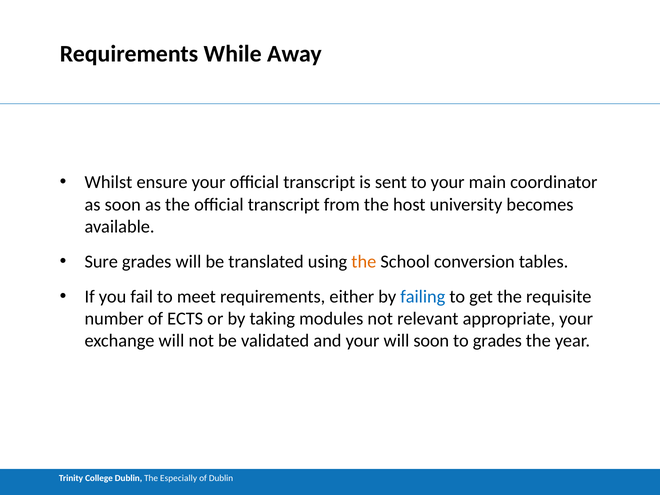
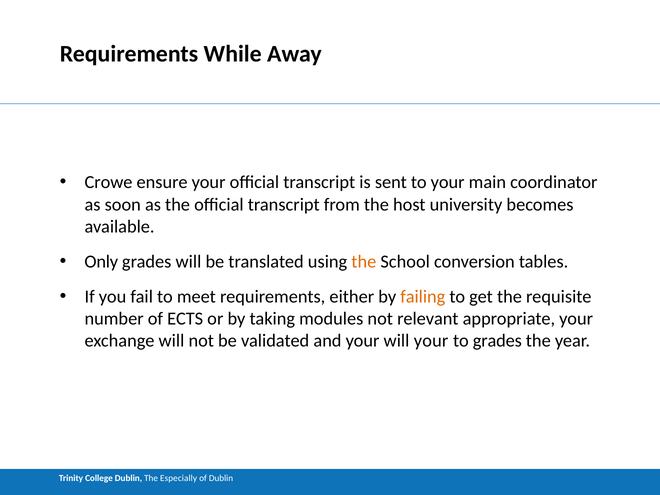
Whilst: Whilst -> Crowe
Sure: Sure -> Only
failing colour: blue -> orange
will soon: soon -> your
